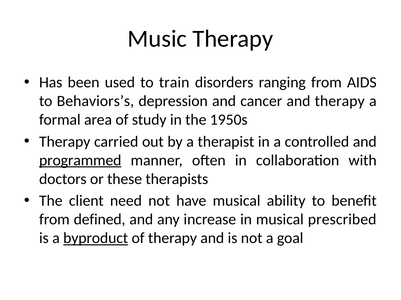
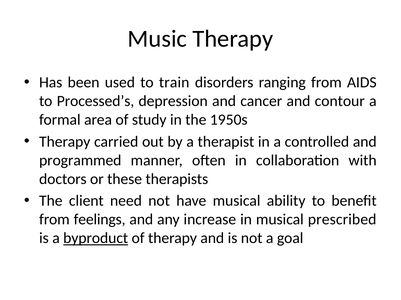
Behaviors’s: Behaviors’s -> Processed’s
and therapy: therapy -> contour
programmed underline: present -> none
defined: defined -> feelings
